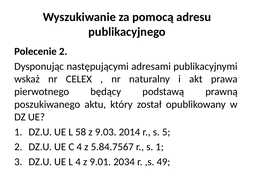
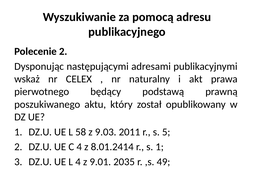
2014: 2014 -> 2011
5.84.7567: 5.84.7567 -> 8.01.2414
2034: 2034 -> 2035
